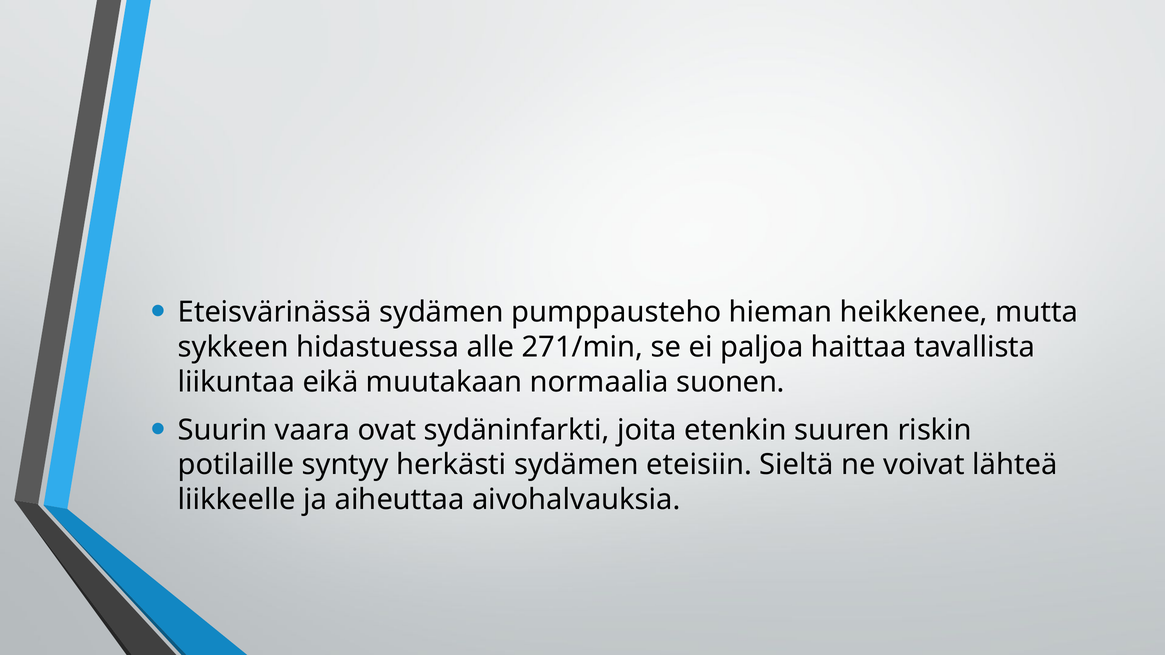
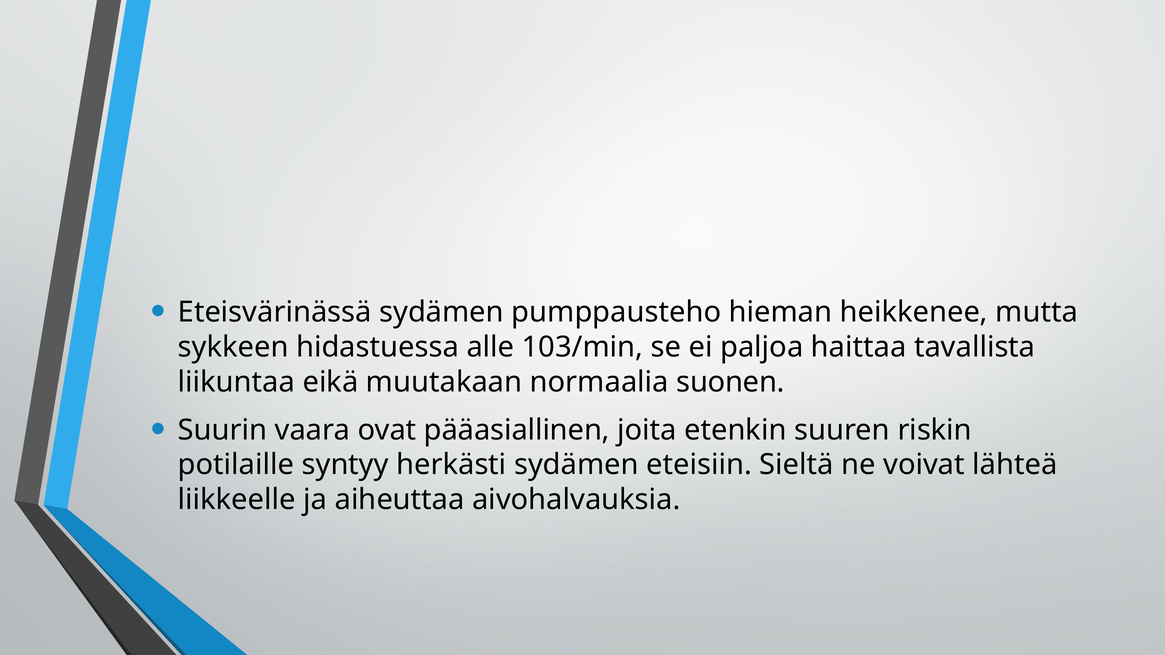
271/min: 271/min -> 103/min
sydäninfarkti: sydäninfarkti -> pääasiallinen
